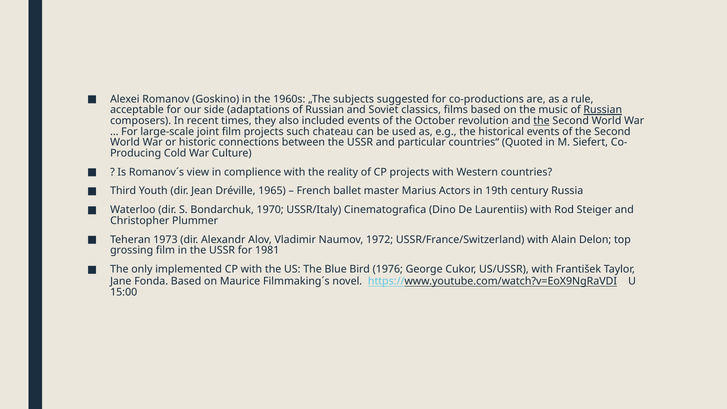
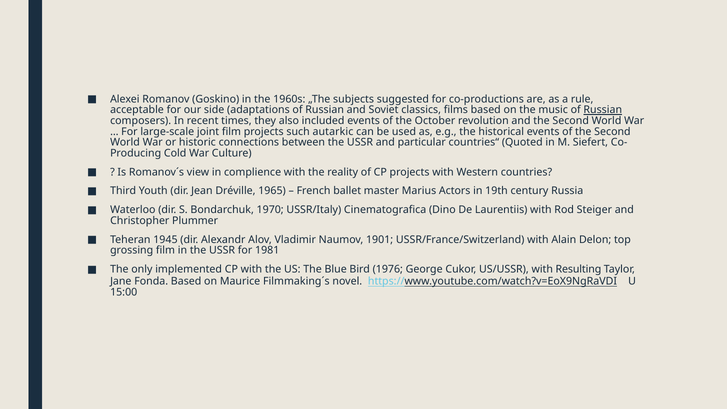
the at (541, 121) underline: present -> none
chateau: chateau -> autarkic
1973: 1973 -> 1945
1972: 1972 -> 1901
František: František -> Resulting
